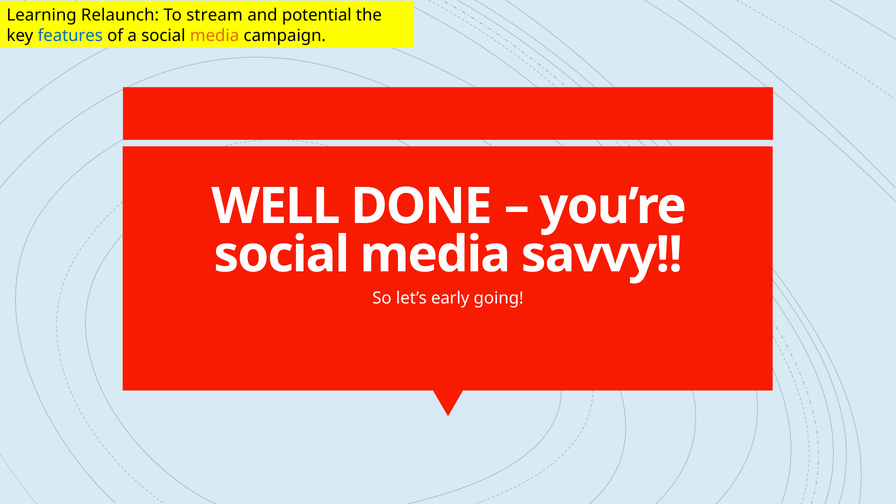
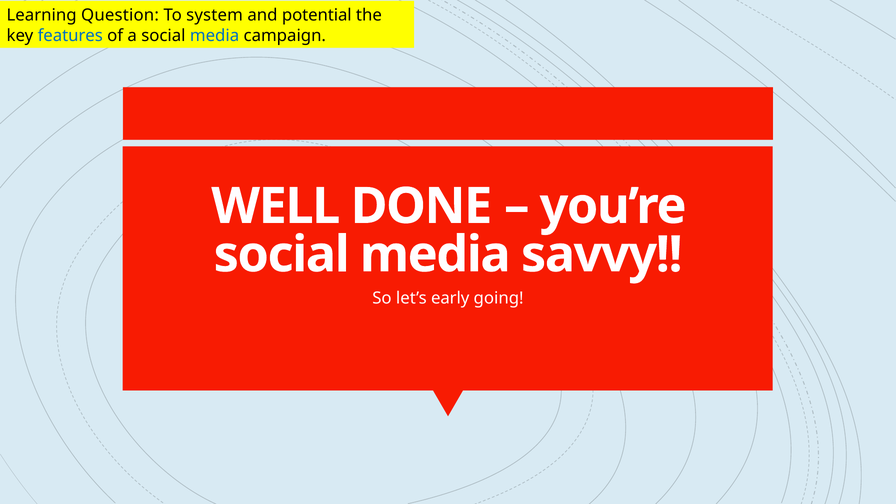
Relaunch: Relaunch -> Question
stream: stream -> system
media at (215, 36) colour: orange -> blue
